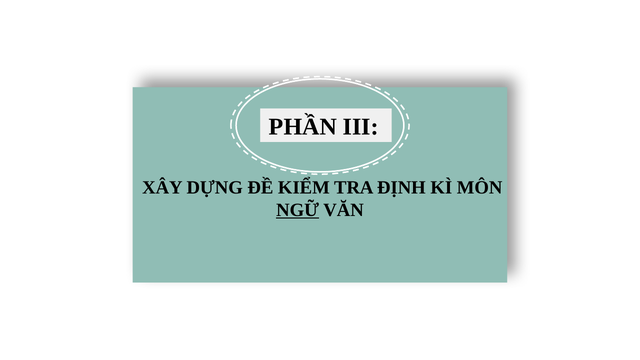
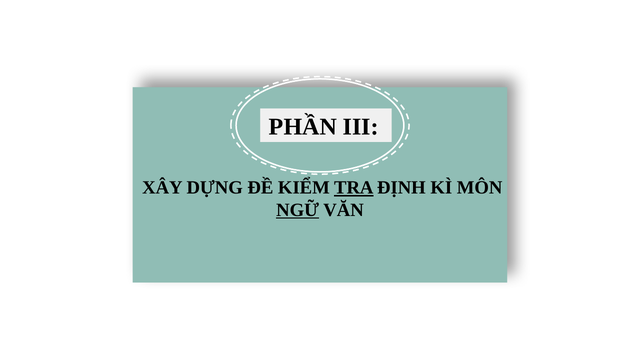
TRA underline: none -> present
